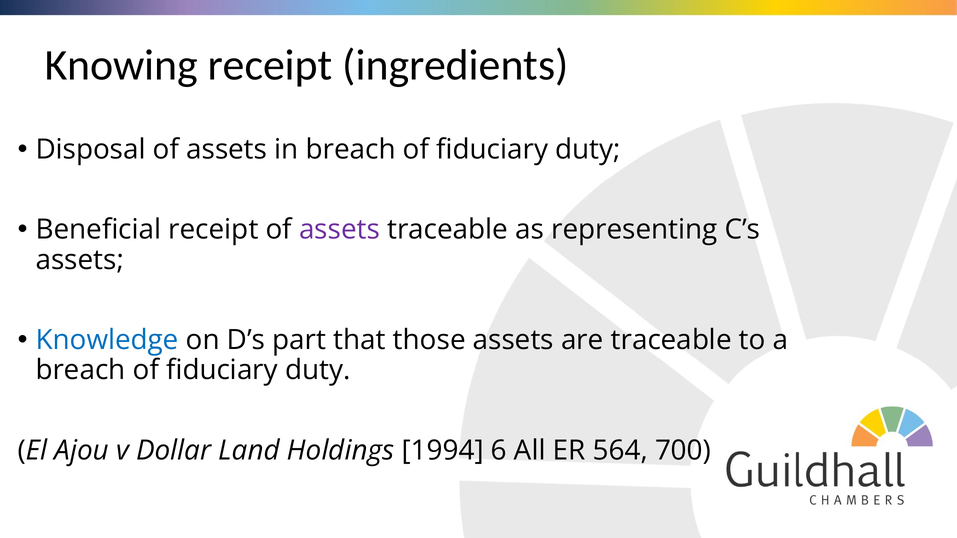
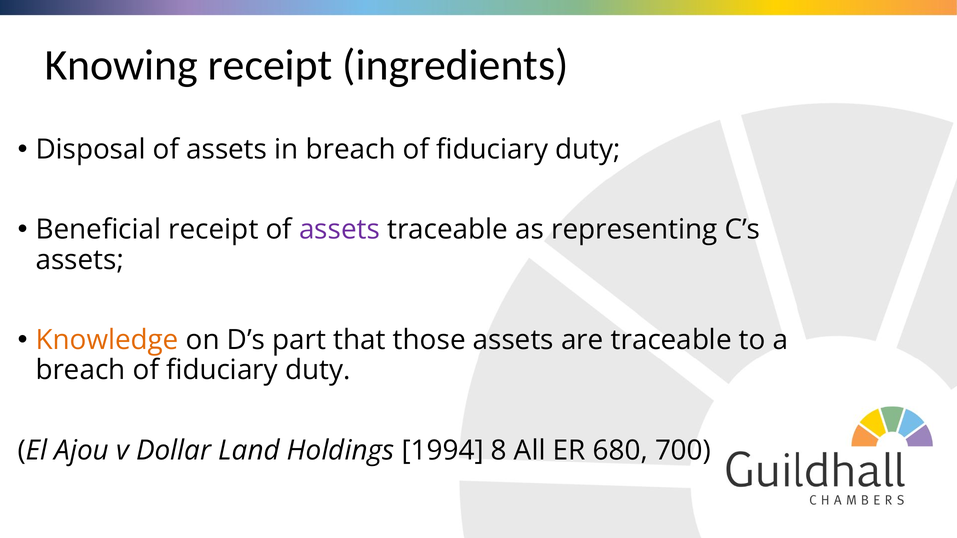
Knowledge colour: blue -> orange
6: 6 -> 8
564: 564 -> 680
